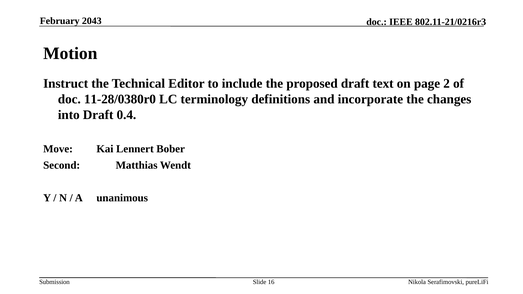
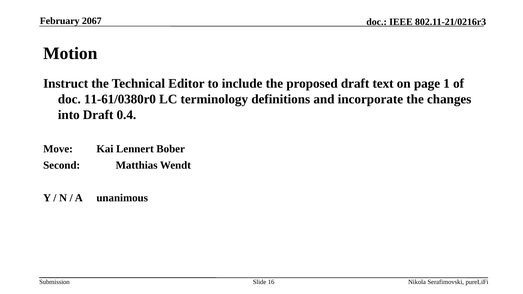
2043: 2043 -> 2067
2: 2 -> 1
11-28/0380r0: 11-28/0380r0 -> 11-61/0380r0
